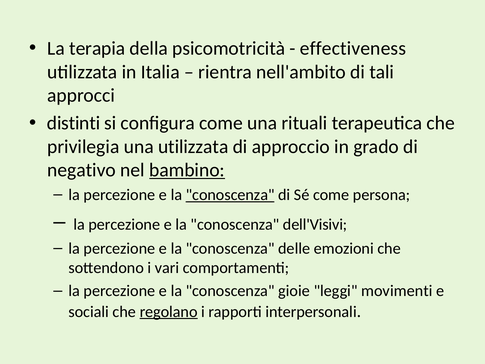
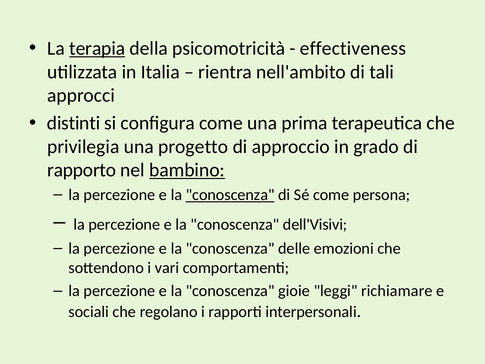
terapia underline: none -> present
rituali: rituali -> prima
una utilizzata: utilizzata -> progetto
negativo: negativo -> rapporto
movimenti: movimenti -> richiamare
regolano underline: present -> none
